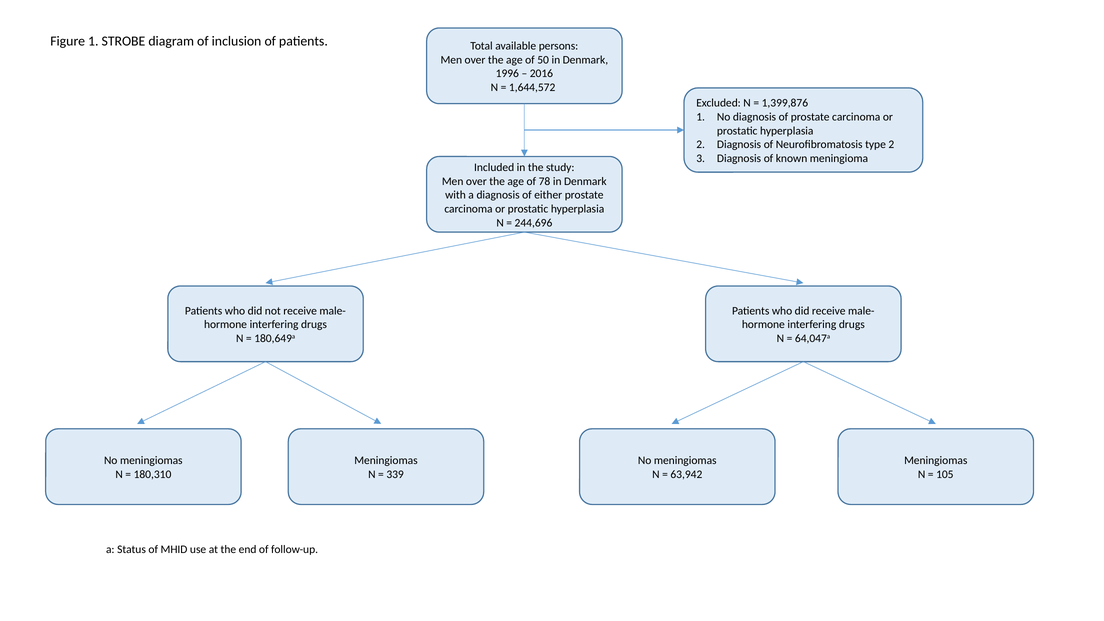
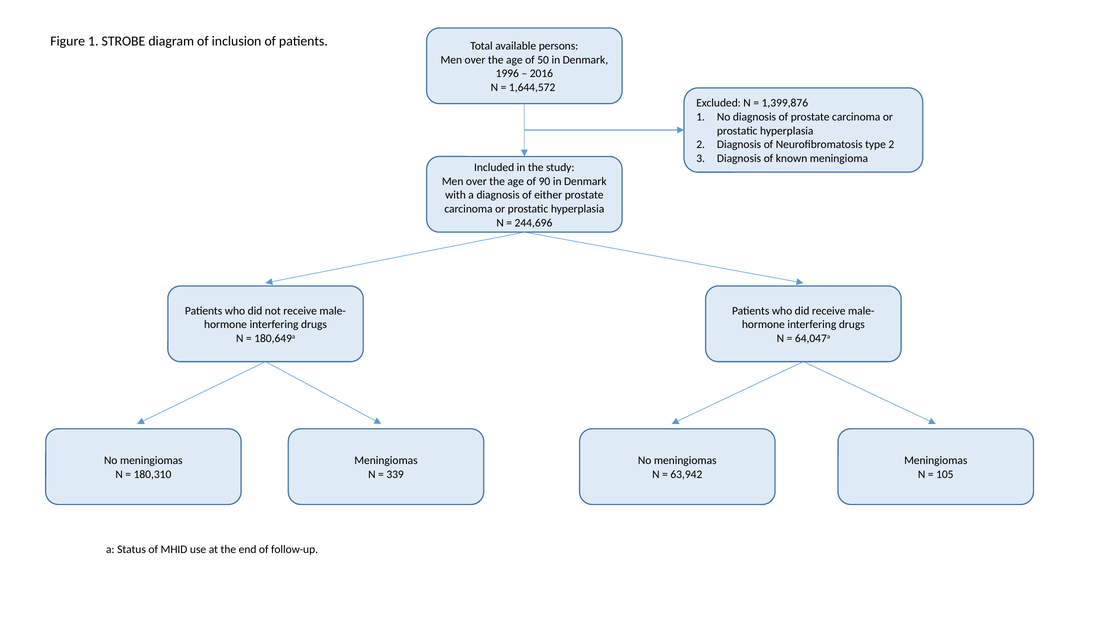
78: 78 -> 90
